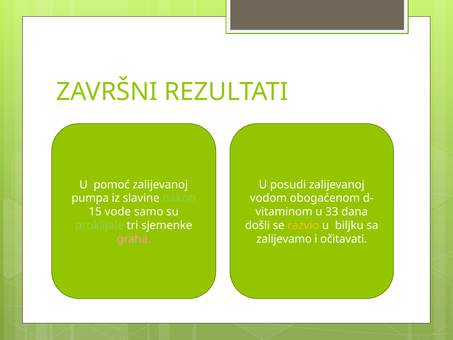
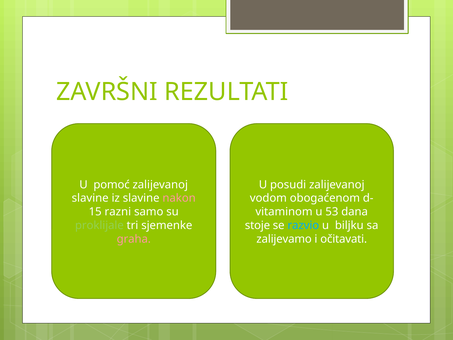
pumpa at (90, 198): pumpa -> slavine
nakon colour: light green -> pink
vode: vode -> razni
33: 33 -> 53
došli: došli -> stoje
razvio colour: yellow -> light blue
